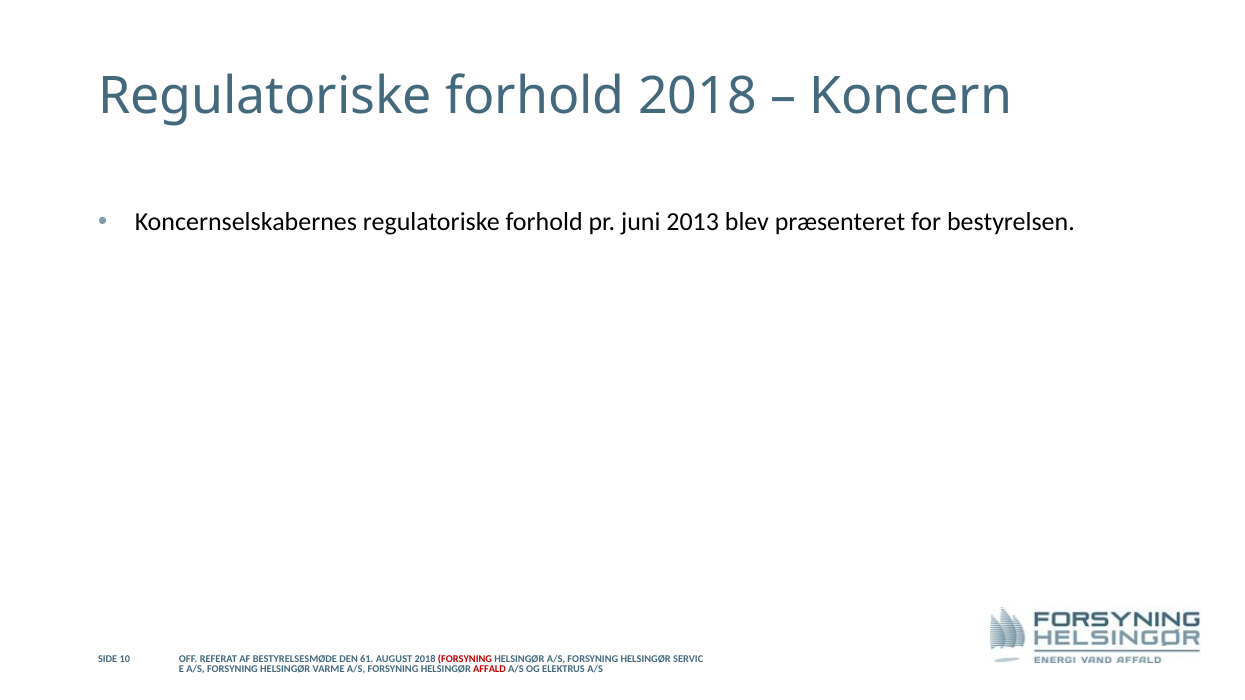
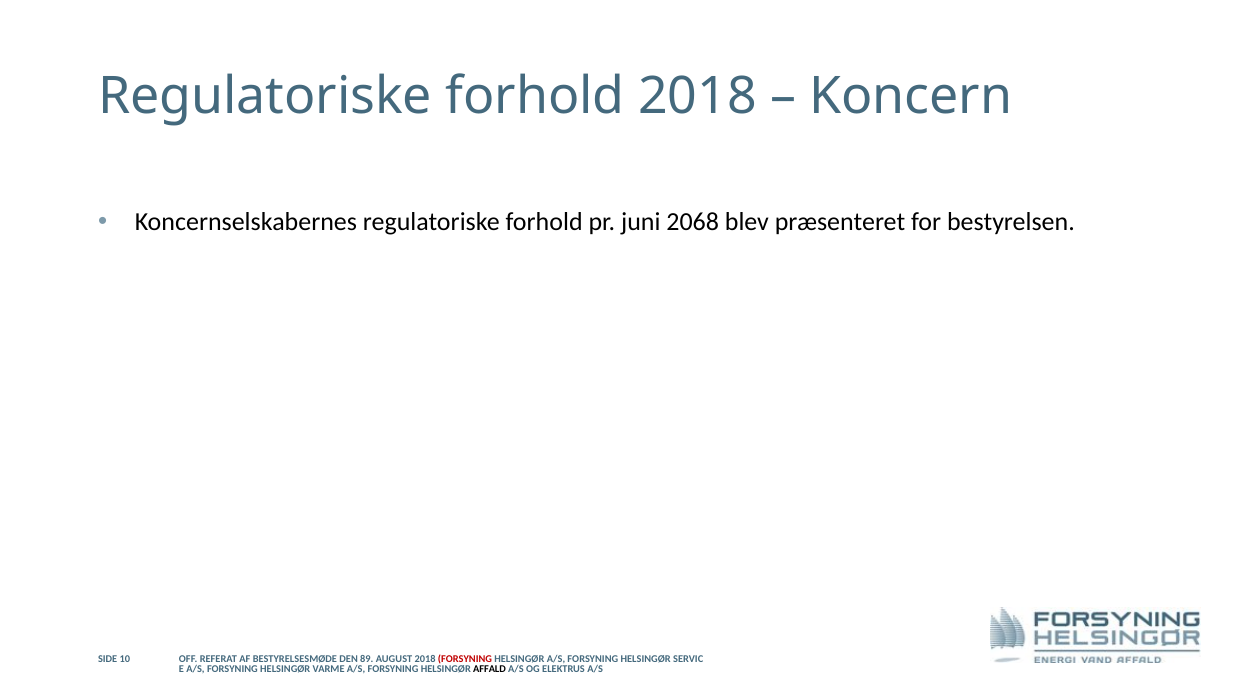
2013: 2013 -> 2068
61: 61 -> 89
AFFALD colour: red -> black
